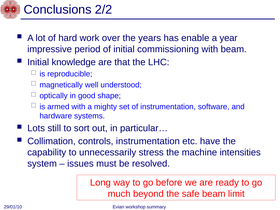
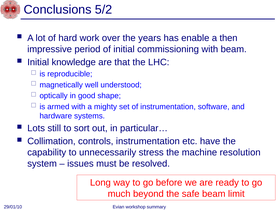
2/2: 2/2 -> 5/2
year: year -> then
intensities: intensities -> resolution
